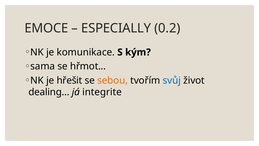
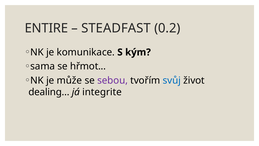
EMOCE: EMOCE -> ENTIRE
ESPECIALLY: ESPECIALLY -> STEADFAST
hřešit: hřešit -> může
sebou colour: orange -> purple
